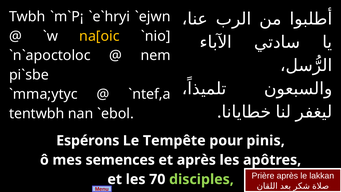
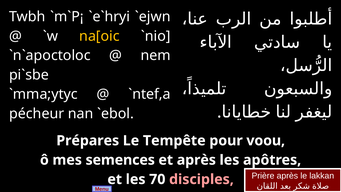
tentwbh: tentwbh -> pécheur
Espérons: Espérons -> Prépares
pinis: pinis -> voou
disciples colour: light green -> pink
